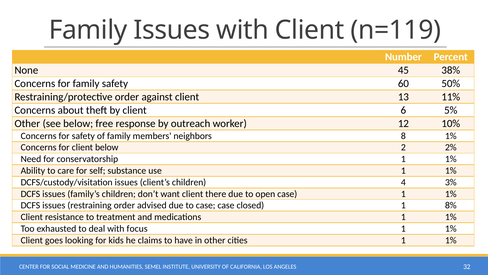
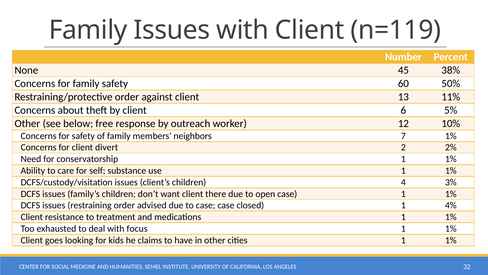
8: 8 -> 7
client below: below -> divert
8%: 8% -> 4%
